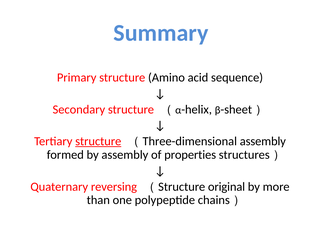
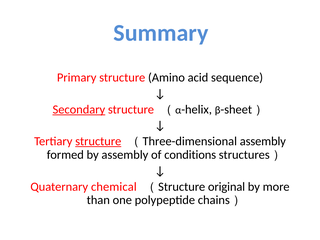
Secondary underline: none -> present
properties: properties -> conditions
reversing: reversing -> chemical
